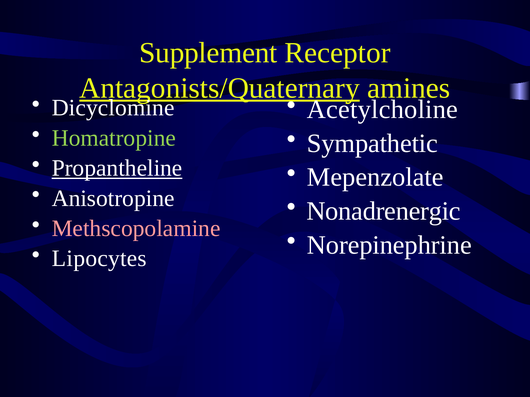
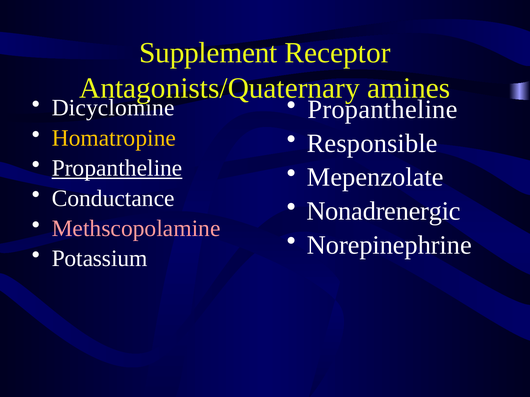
Antagonists/Quaternary underline: present -> none
Acetylcholine at (382, 110): Acetylcholine -> Propantheline
Homatropine colour: light green -> yellow
Sympathetic: Sympathetic -> Responsible
Anisotropine: Anisotropine -> Conductance
Lipocytes: Lipocytes -> Potassium
